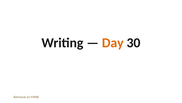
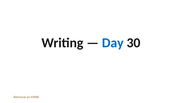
Day colour: orange -> blue
